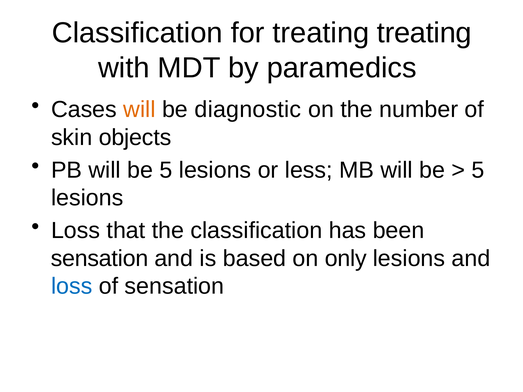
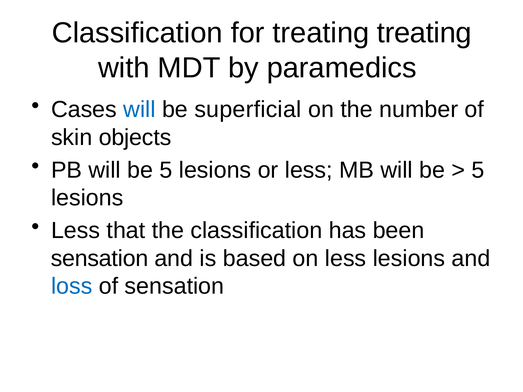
will at (139, 110) colour: orange -> blue
diagnostic: diagnostic -> superficial
Loss at (76, 231): Loss -> Less
on only: only -> less
